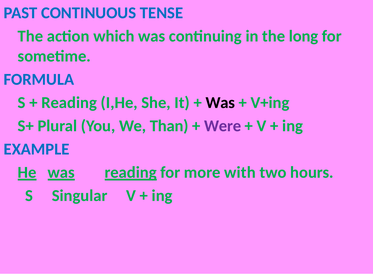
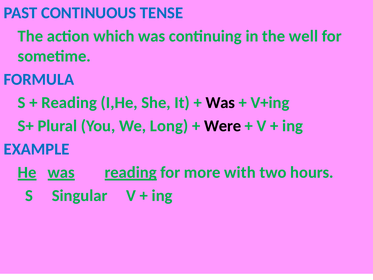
long: long -> well
Than: Than -> Long
Were colour: purple -> black
